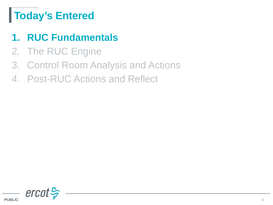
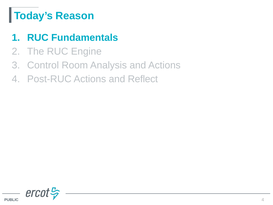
Entered: Entered -> Reason
